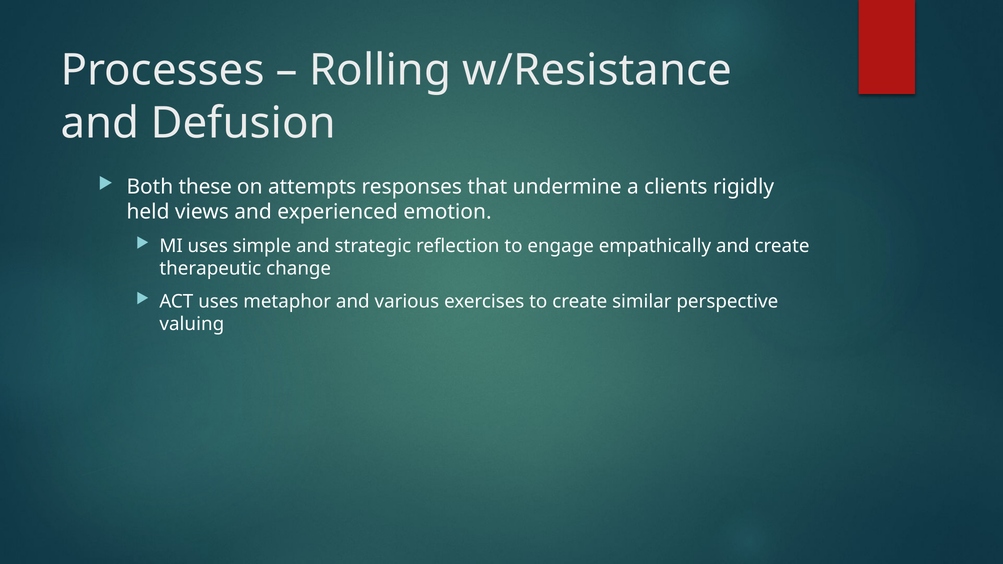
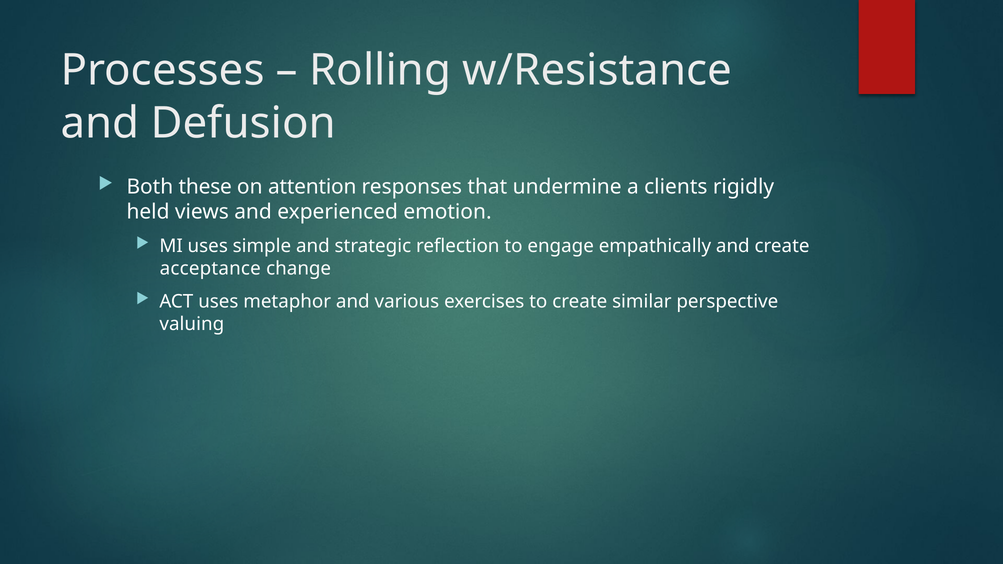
attempts: attempts -> attention
therapeutic: therapeutic -> acceptance
